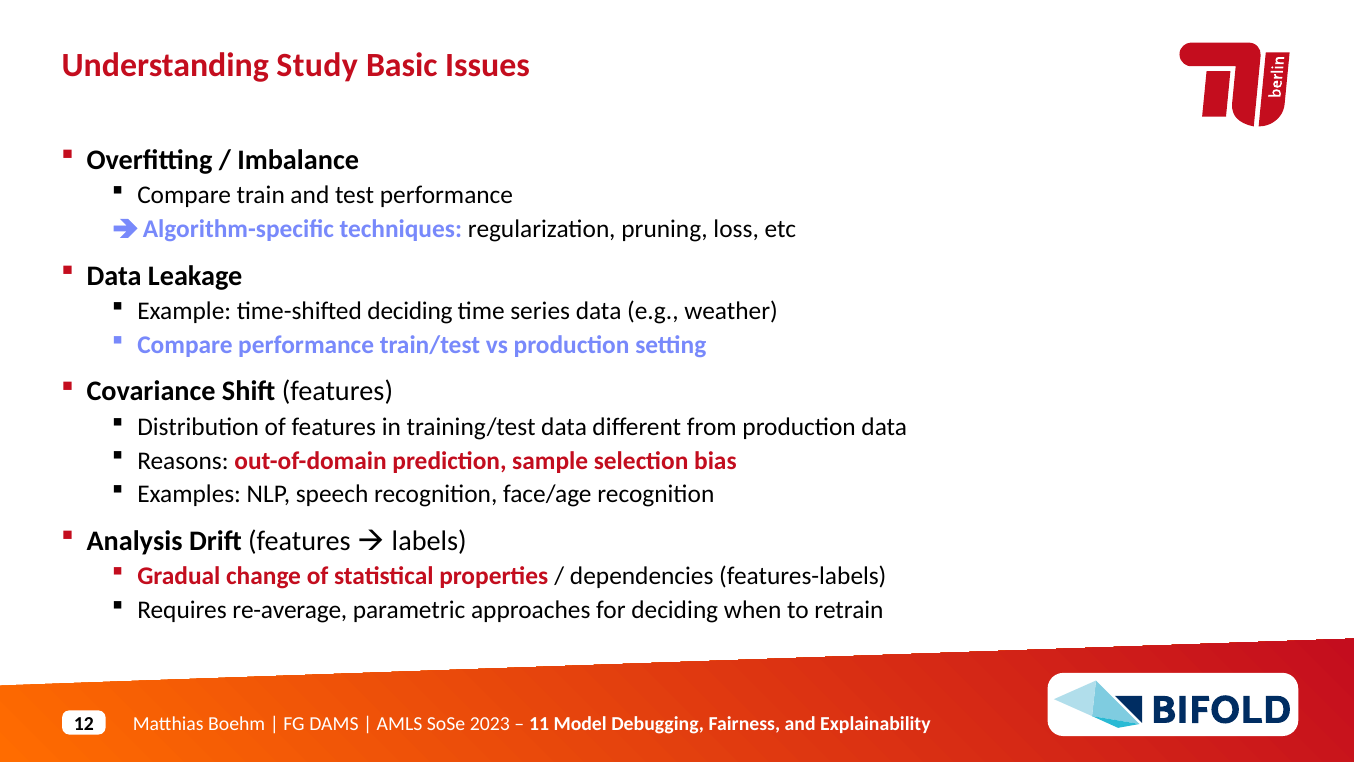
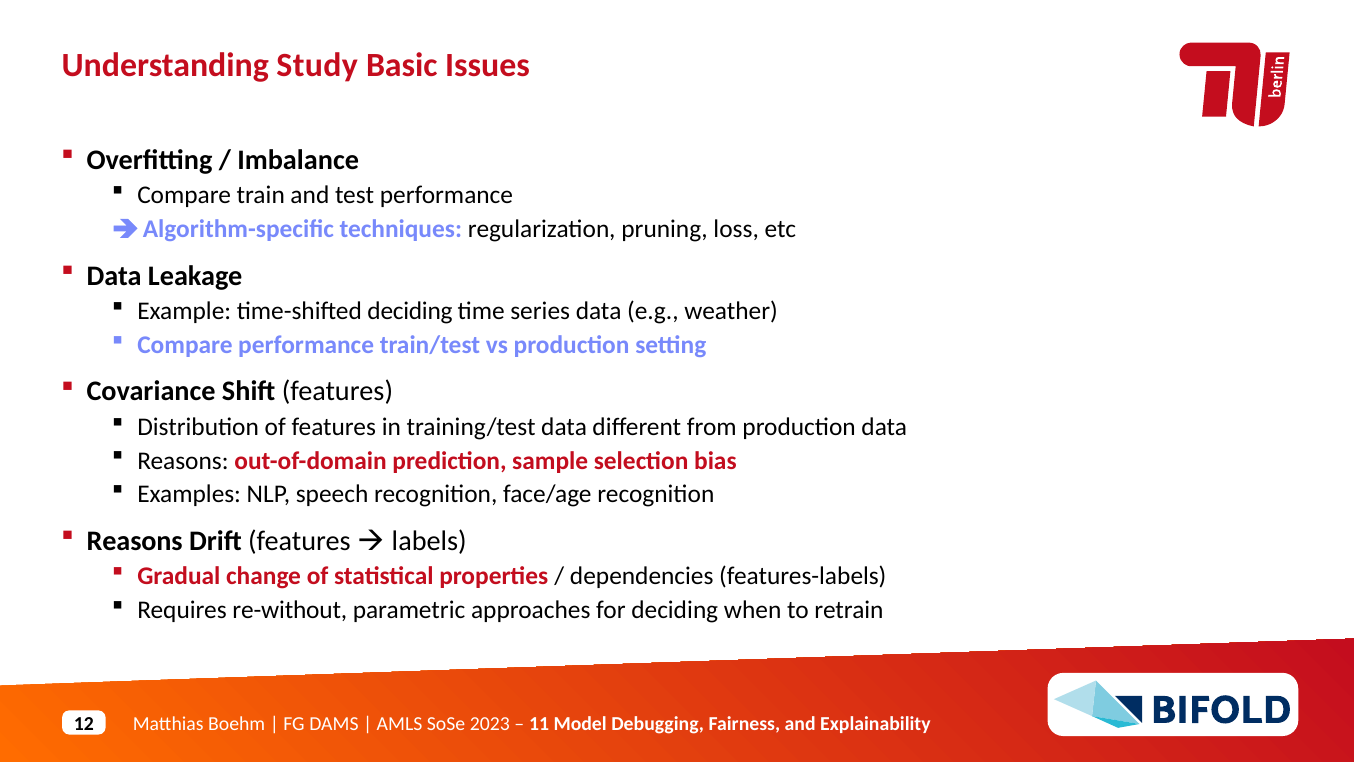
Analysis at (135, 541): Analysis -> Reasons
re-average: re-average -> re-without
